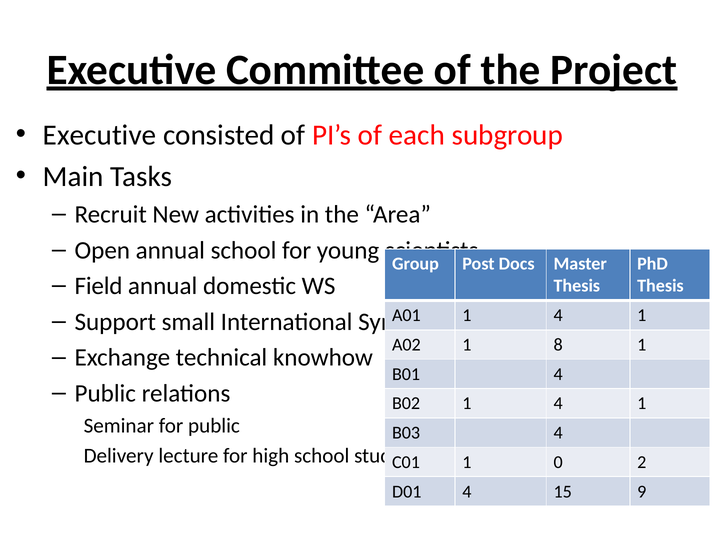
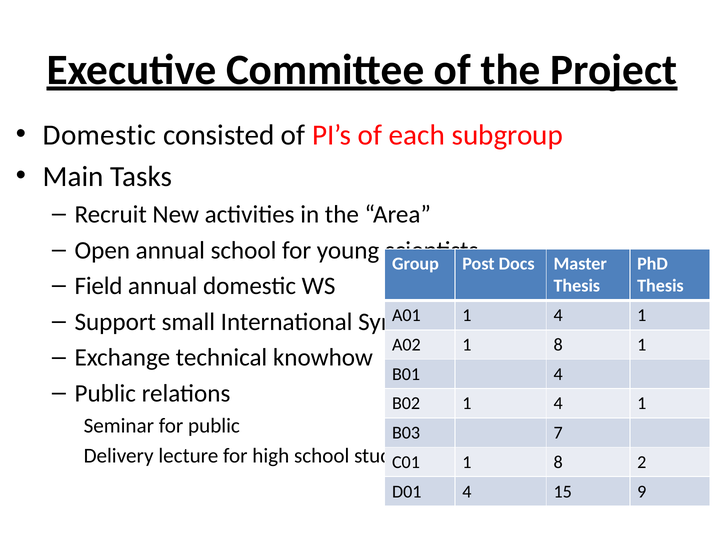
Executive at (100, 135): Executive -> Domestic
B03 4: 4 -> 7
0 at (558, 462): 0 -> 8
